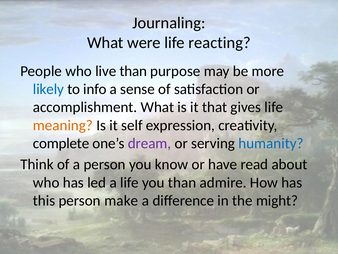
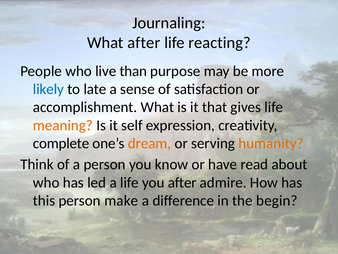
What were: were -> after
info: info -> late
dream colour: purple -> orange
humanity colour: blue -> orange
you than: than -> after
might: might -> begin
